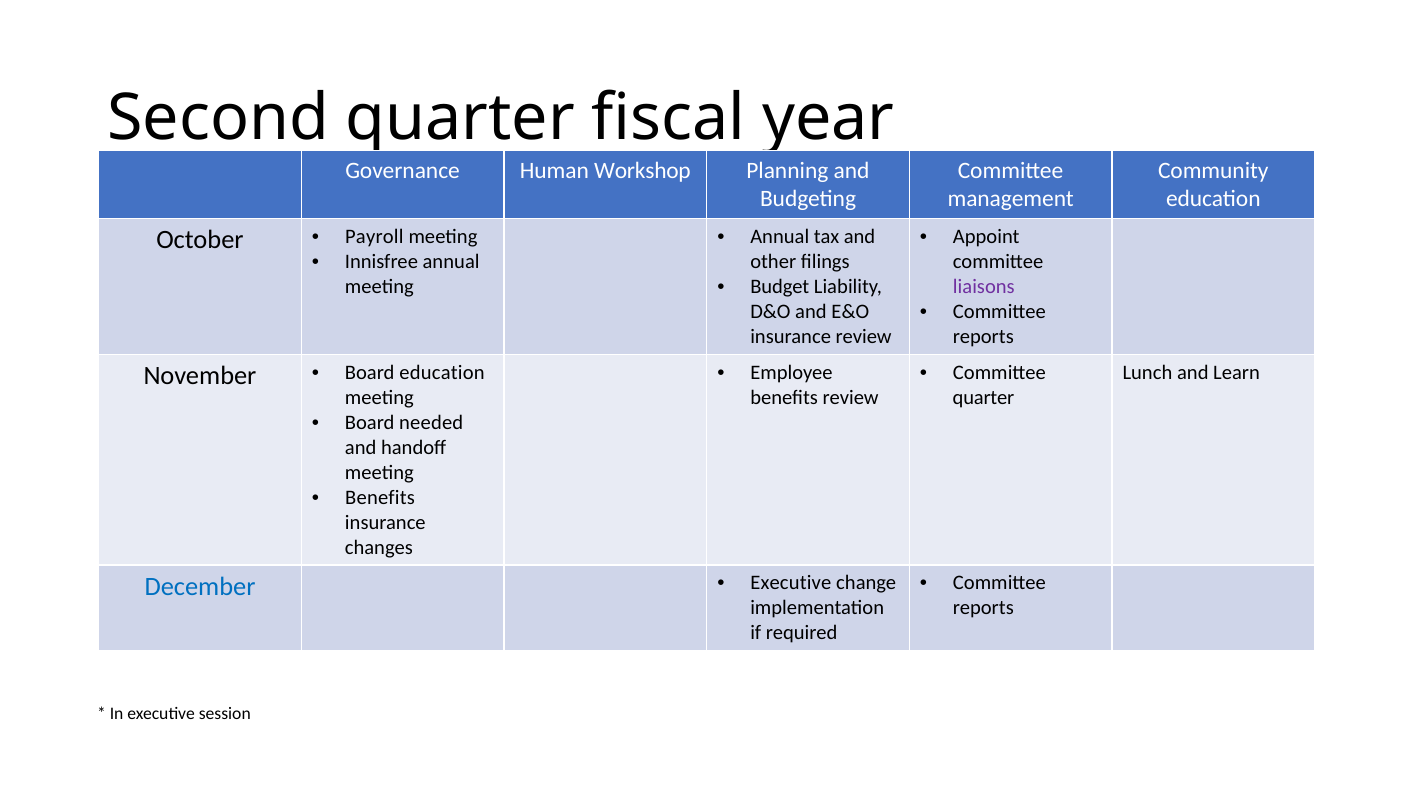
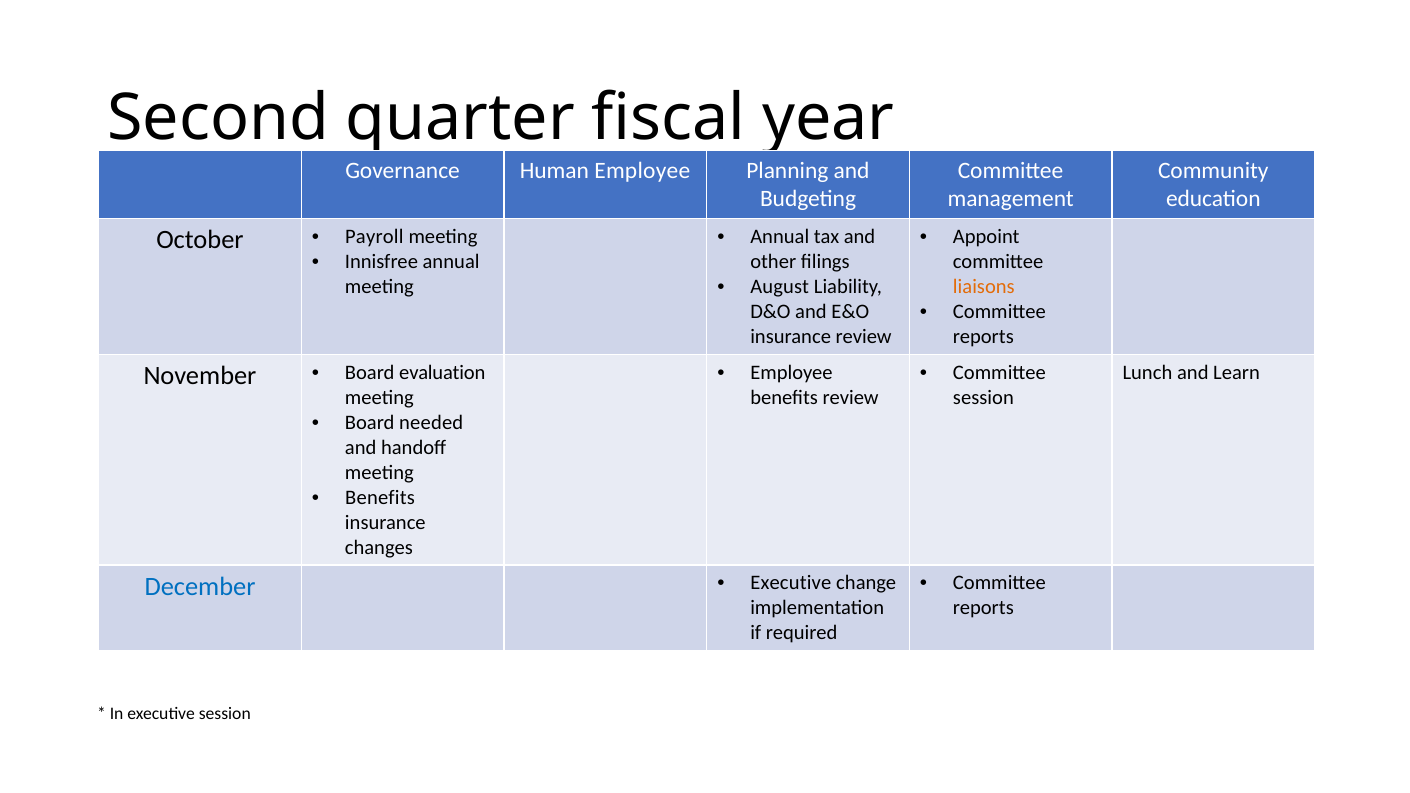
Human Workshop: Workshop -> Employee
Budget: Budget -> August
liaisons colour: purple -> orange
Board education: education -> evaluation
quarter at (984, 397): quarter -> session
